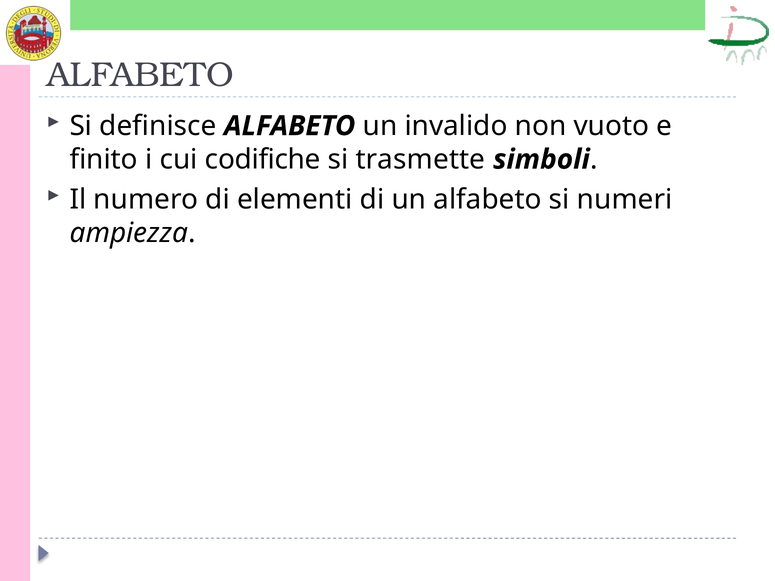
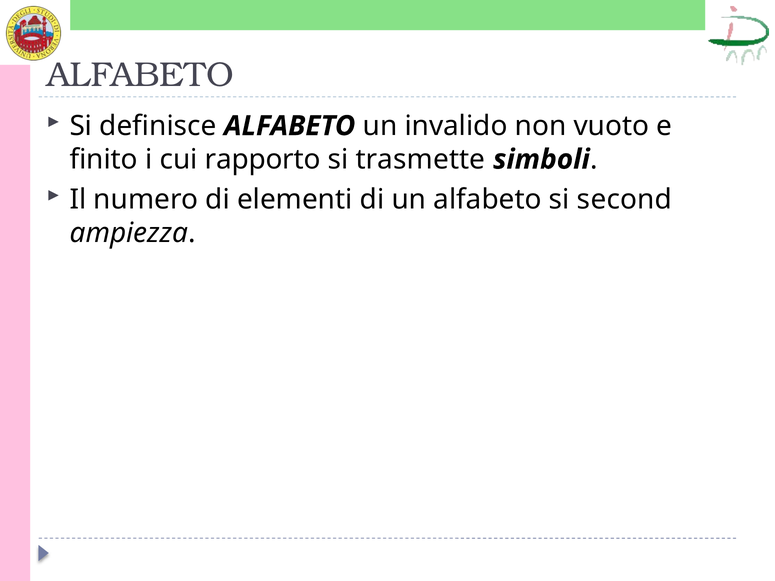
codifiche: codifiche -> rapporto
numeri: numeri -> second
